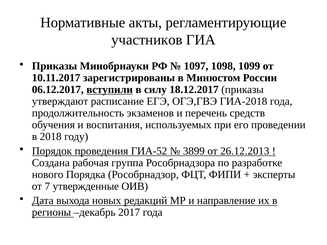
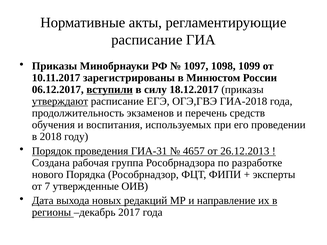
участников at (147, 40): участников -> расписание
утверждают underline: none -> present
ГИА-52: ГИА-52 -> ГИА-31
3899: 3899 -> 4657
